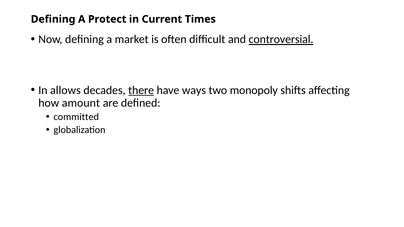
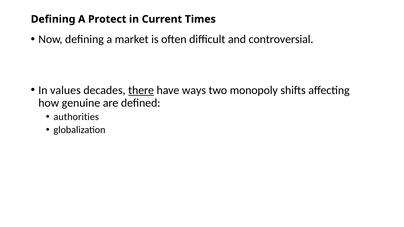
controversial underline: present -> none
allows: allows -> values
amount: amount -> genuine
committed: committed -> authorities
